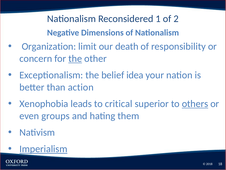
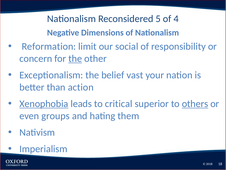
1: 1 -> 5
2: 2 -> 4
Organization: Organization -> Reformation
death: death -> social
idea: idea -> vast
Xenophobia underline: none -> present
Imperialism underline: present -> none
